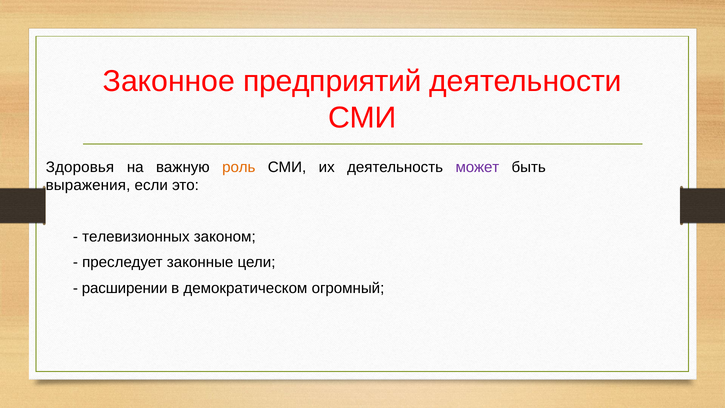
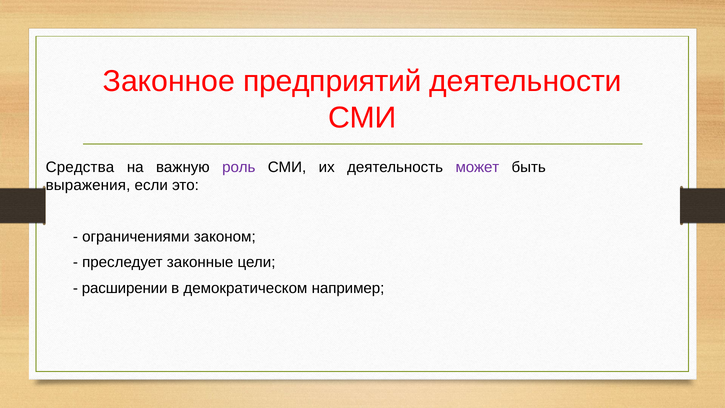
Здоровья: Здоровья -> Средства
роль colour: orange -> purple
телевизионных: телевизионных -> ограничениями
огромный: огромный -> например
